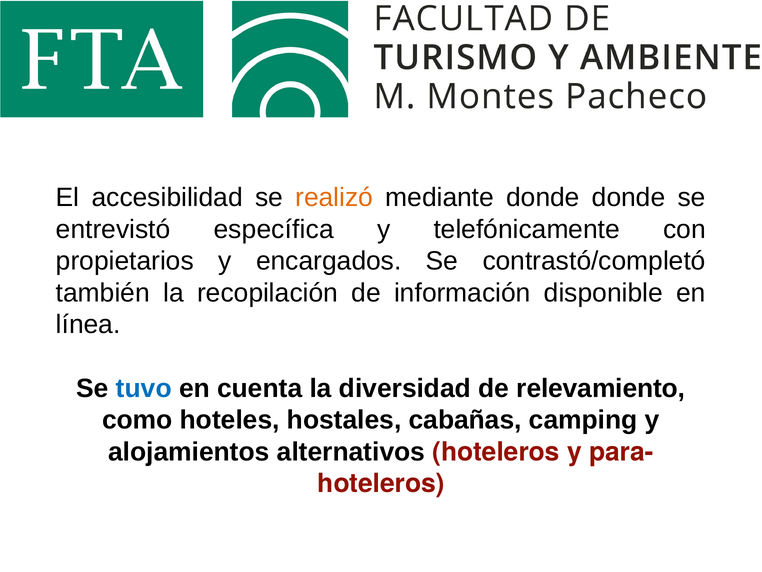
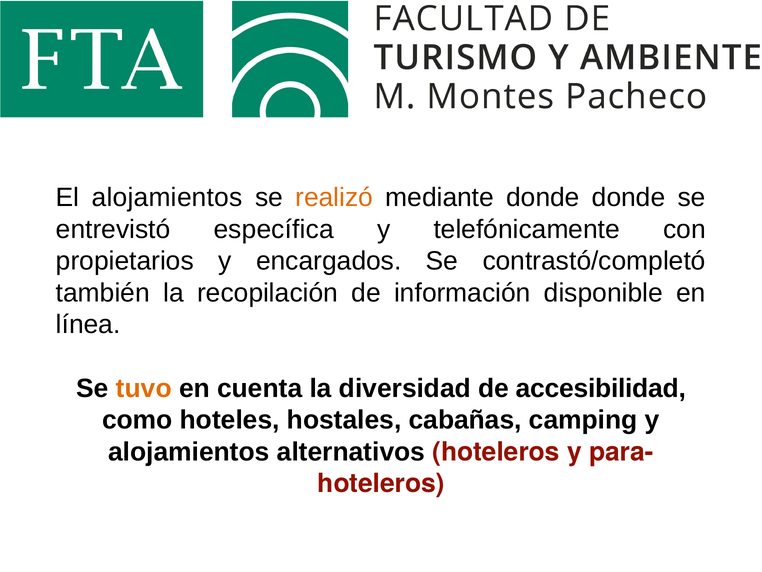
El accesibilidad: accesibilidad -> alojamientos
tuvo colour: blue -> orange
relevamiento: relevamiento -> accesibilidad
